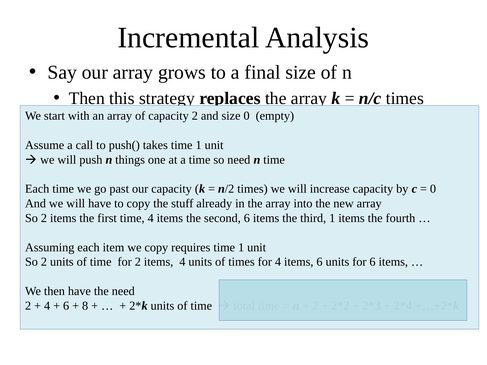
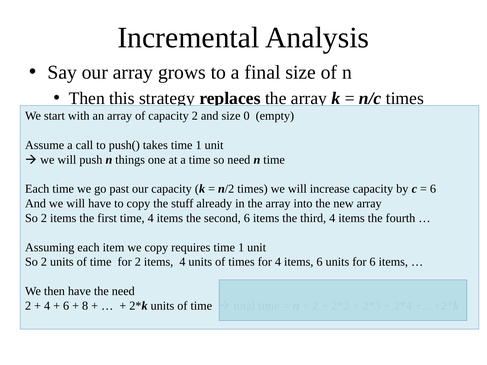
0 at (433, 189): 0 -> 6
third 1: 1 -> 4
